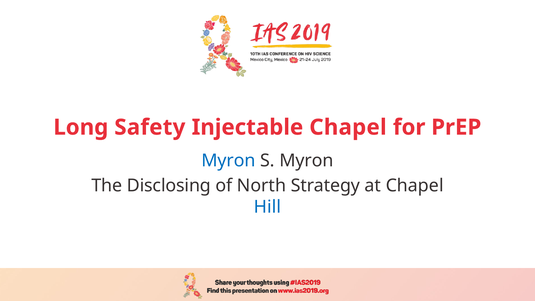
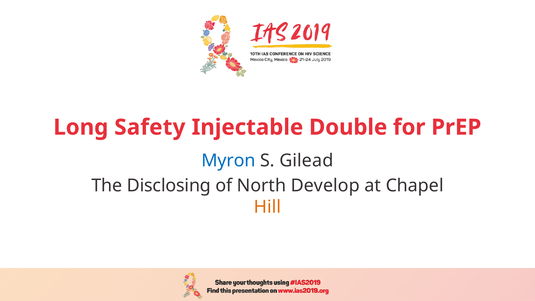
Injectable Chapel: Chapel -> Double
S Myron: Myron -> Gilead
Strategy: Strategy -> Develop
Hill colour: blue -> orange
